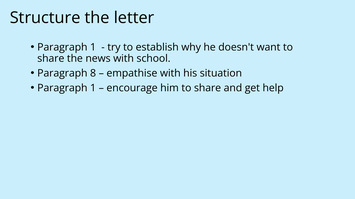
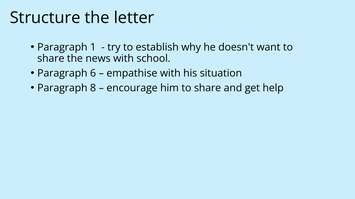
8: 8 -> 6
1 at (93, 88): 1 -> 8
